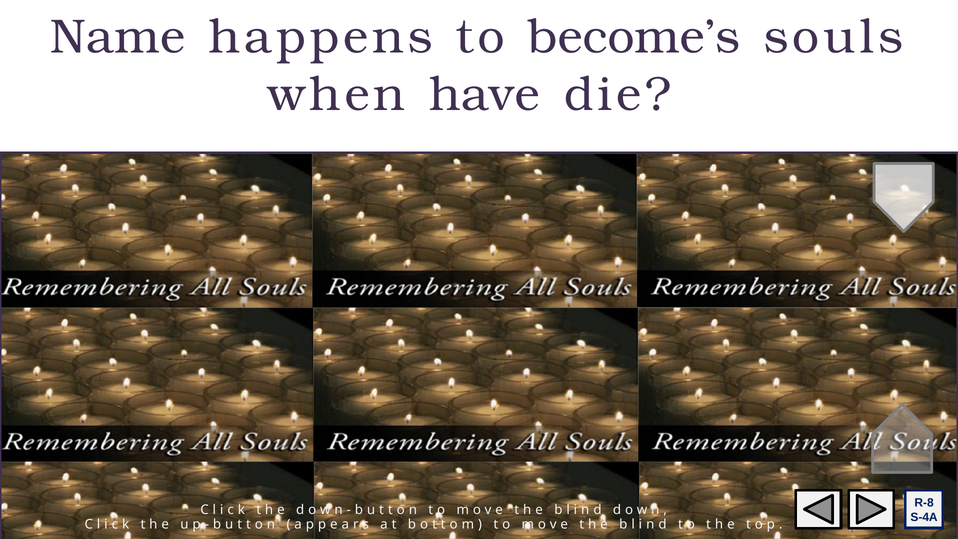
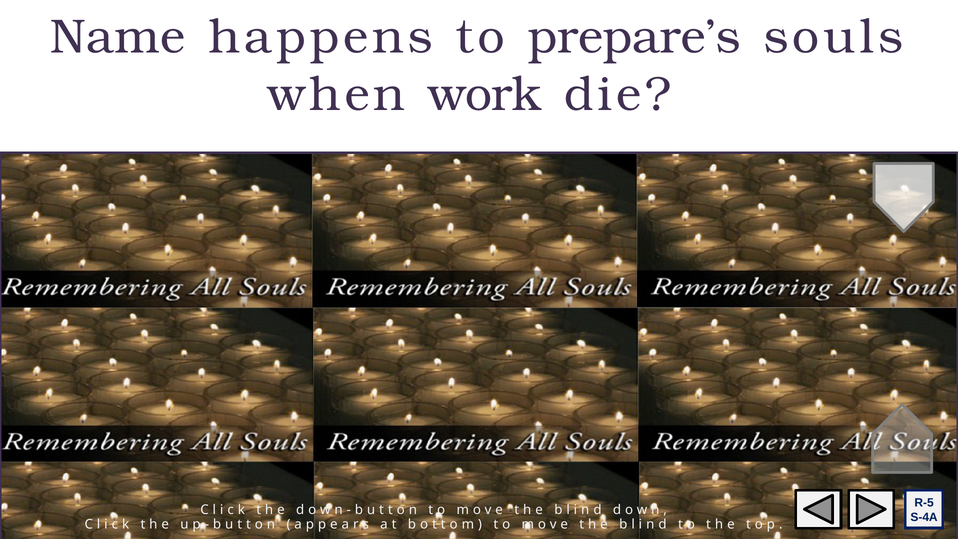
become’s: become’s -> prepare’s
when have: have -> work
R-8: R-8 -> R-5
